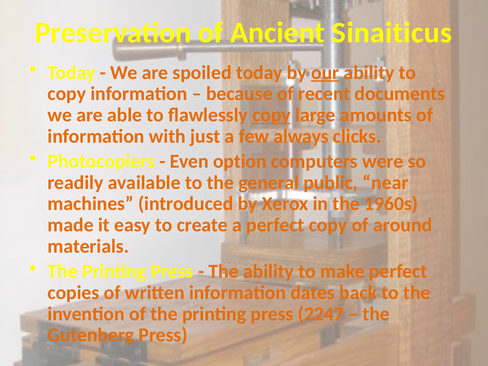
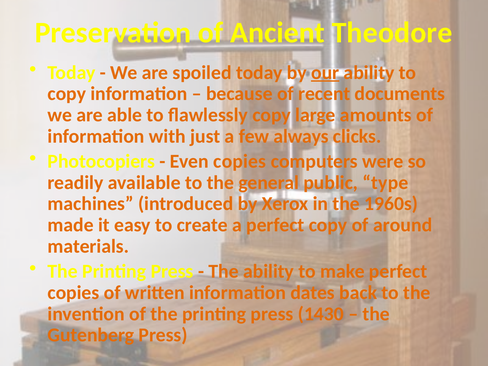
Sinaiticus: Sinaiticus -> Theodore
copy at (272, 115) underline: present -> none
Even option: option -> copies
near: near -> type
2247: 2247 -> 1430
